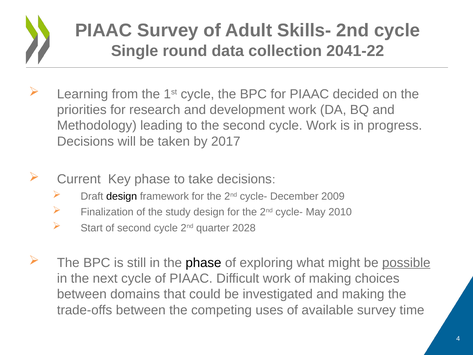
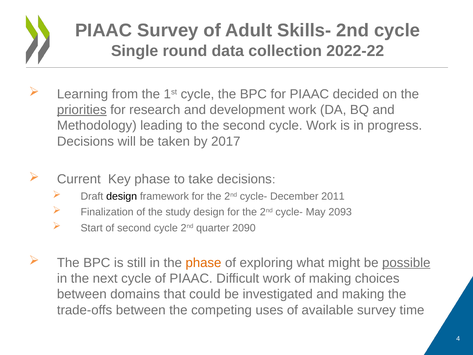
2041-22: 2041-22 -> 2022-22
priorities underline: none -> present
2009: 2009 -> 2011
2010: 2010 -> 2093
2028: 2028 -> 2090
phase at (203, 263) colour: black -> orange
